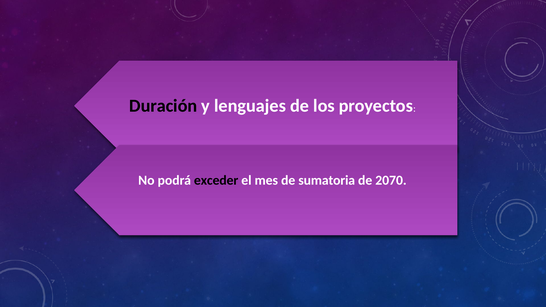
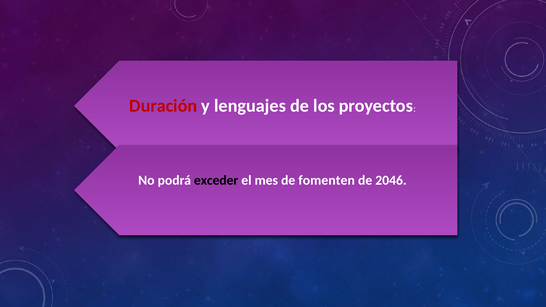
Duración colour: black -> red
sumatoria: sumatoria -> fomenten
2070: 2070 -> 2046
